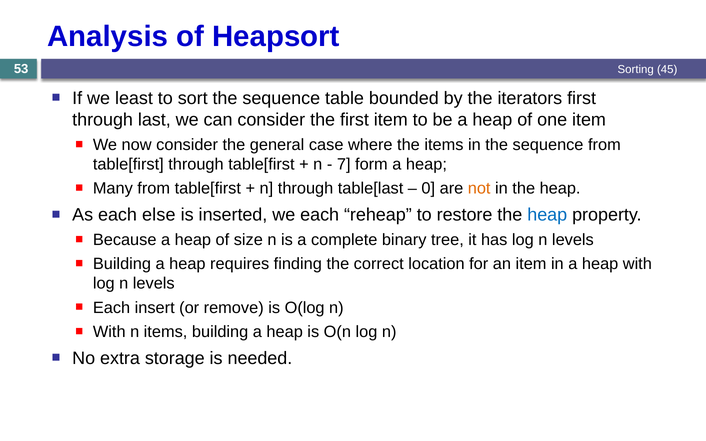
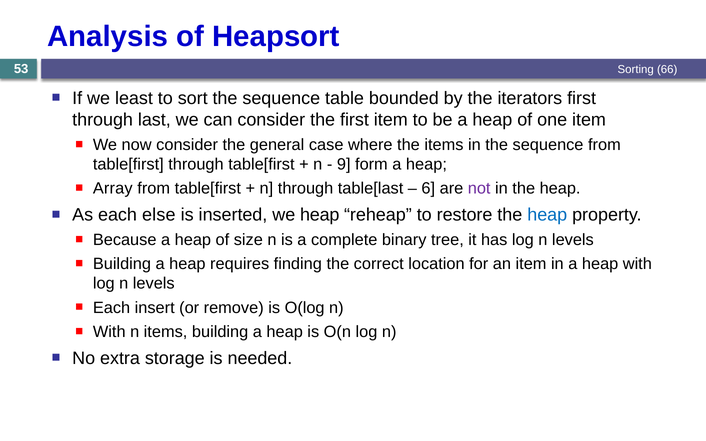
45: 45 -> 66
7: 7 -> 9
Many: Many -> Array
0: 0 -> 6
not colour: orange -> purple
we each: each -> heap
